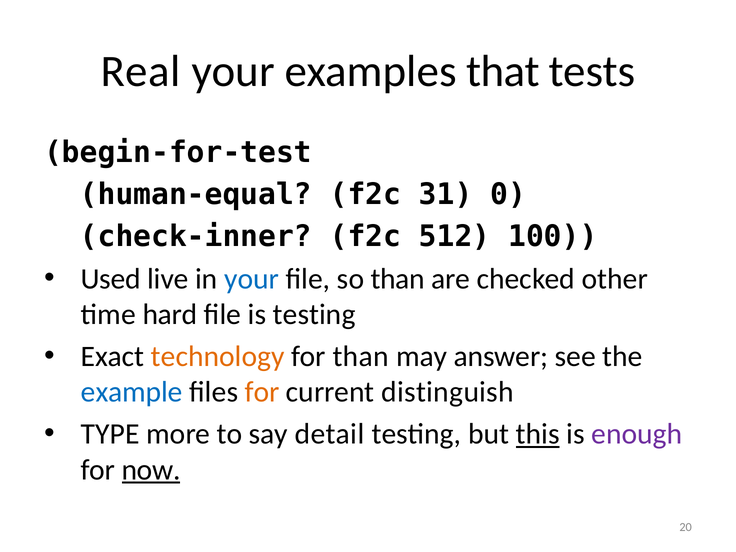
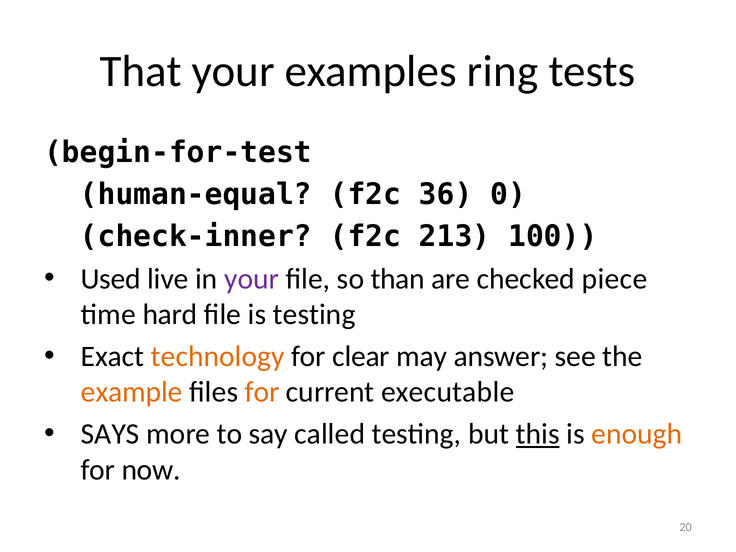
Real: Real -> That
that: that -> ring
31: 31 -> 36
512: 512 -> 213
your at (252, 279) colour: blue -> purple
other: other -> piece
for than: than -> clear
example colour: blue -> orange
distinguish: distinguish -> executable
TYPE: TYPE -> SAYS
detail: detail -> called
enough colour: purple -> orange
now underline: present -> none
